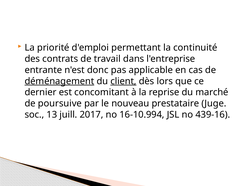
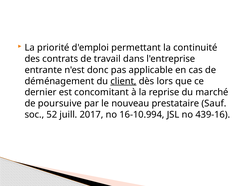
déménagement underline: present -> none
Juge: Juge -> Sauf
13: 13 -> 52
